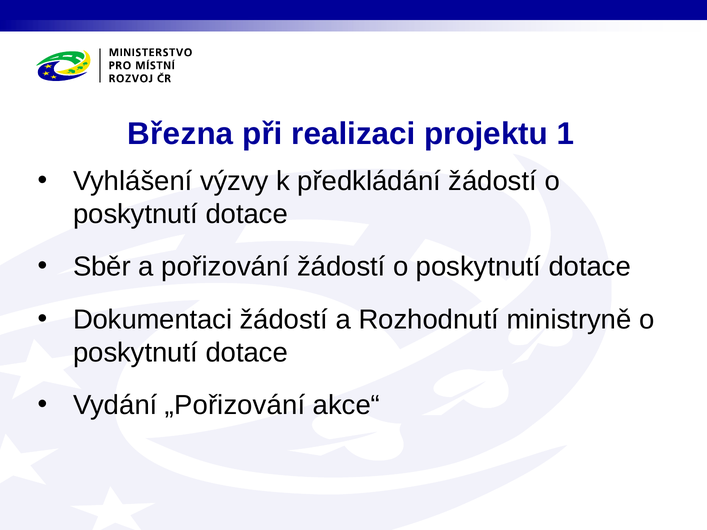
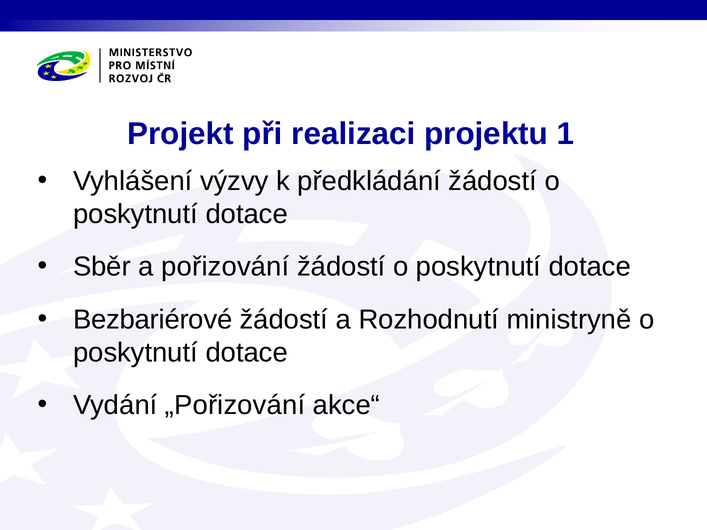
Března: Března -> Projekt
Dokumentaci: Dokumentaci -> Bezbariérové
